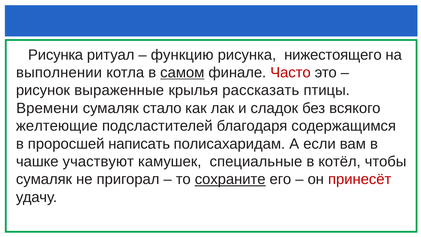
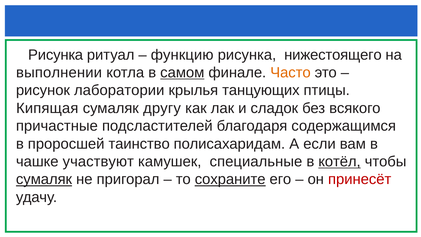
Часто colour: red -> orange
выраженные: выраженные -> лаборатории
рассказать: рассказать -> танцующих
Времени: Времени -> Кипящая
стало: стало -> другу
желтеющие: желтеющие -> причастные
написать: написать -> таинство
котёл underline: none -> present
сумаляк at (44, 179) underline: none -> present
